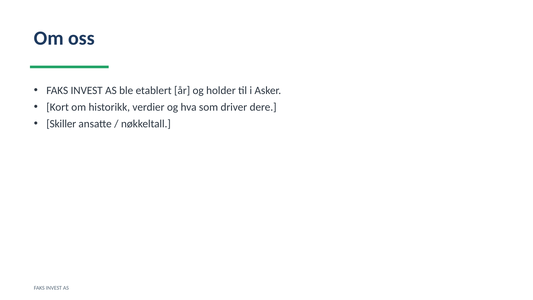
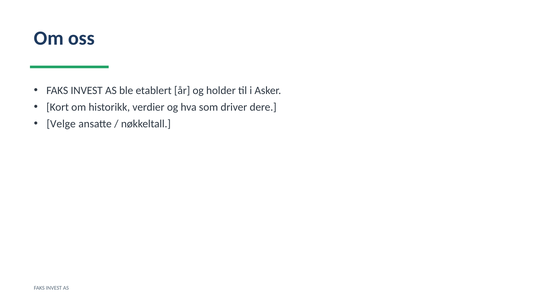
Skiller: Skiller -> Velge
